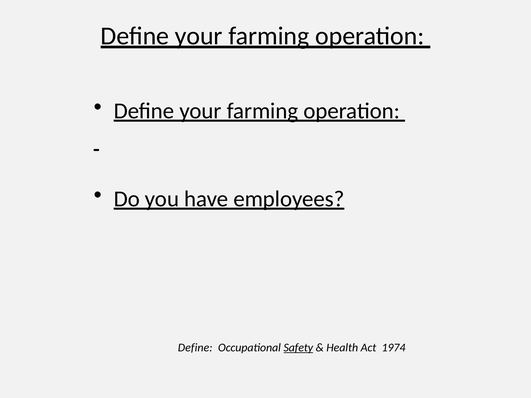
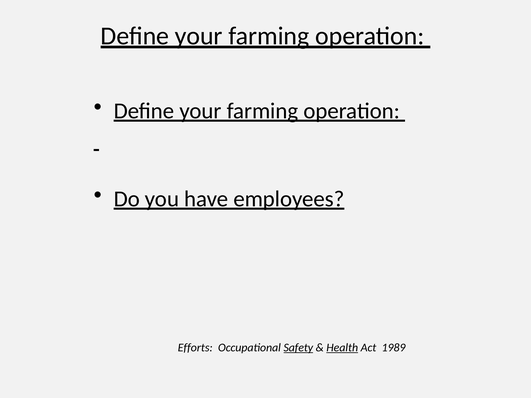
Define at (195, 348): Define -> Efforts
Health underline: none -> present
1974: 1974 -> 1989
